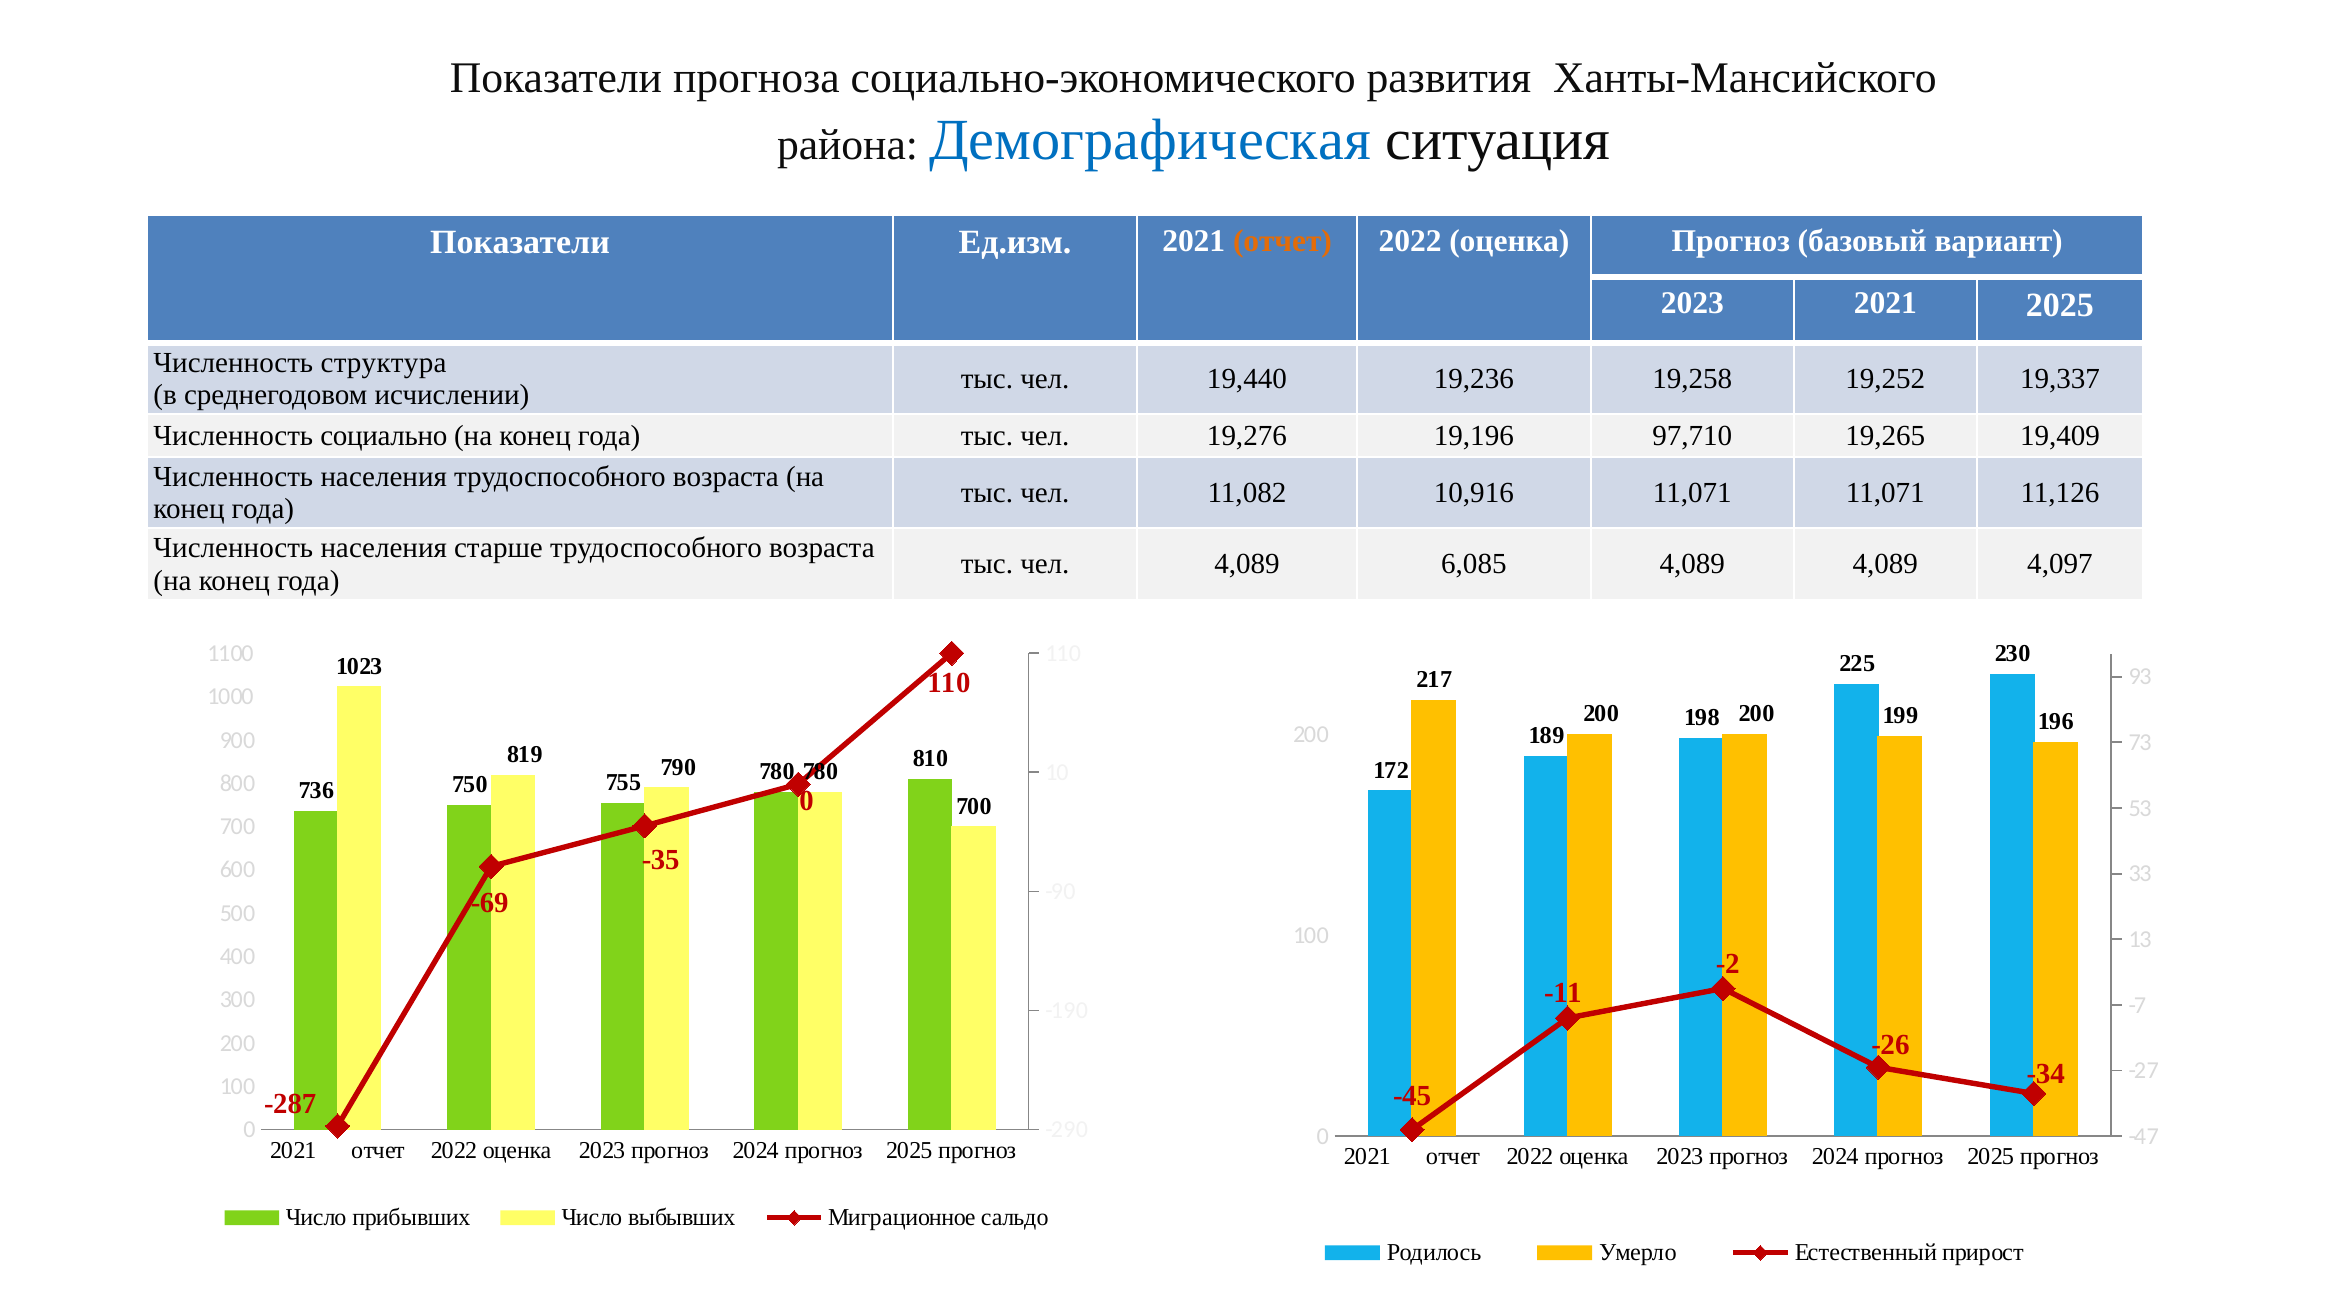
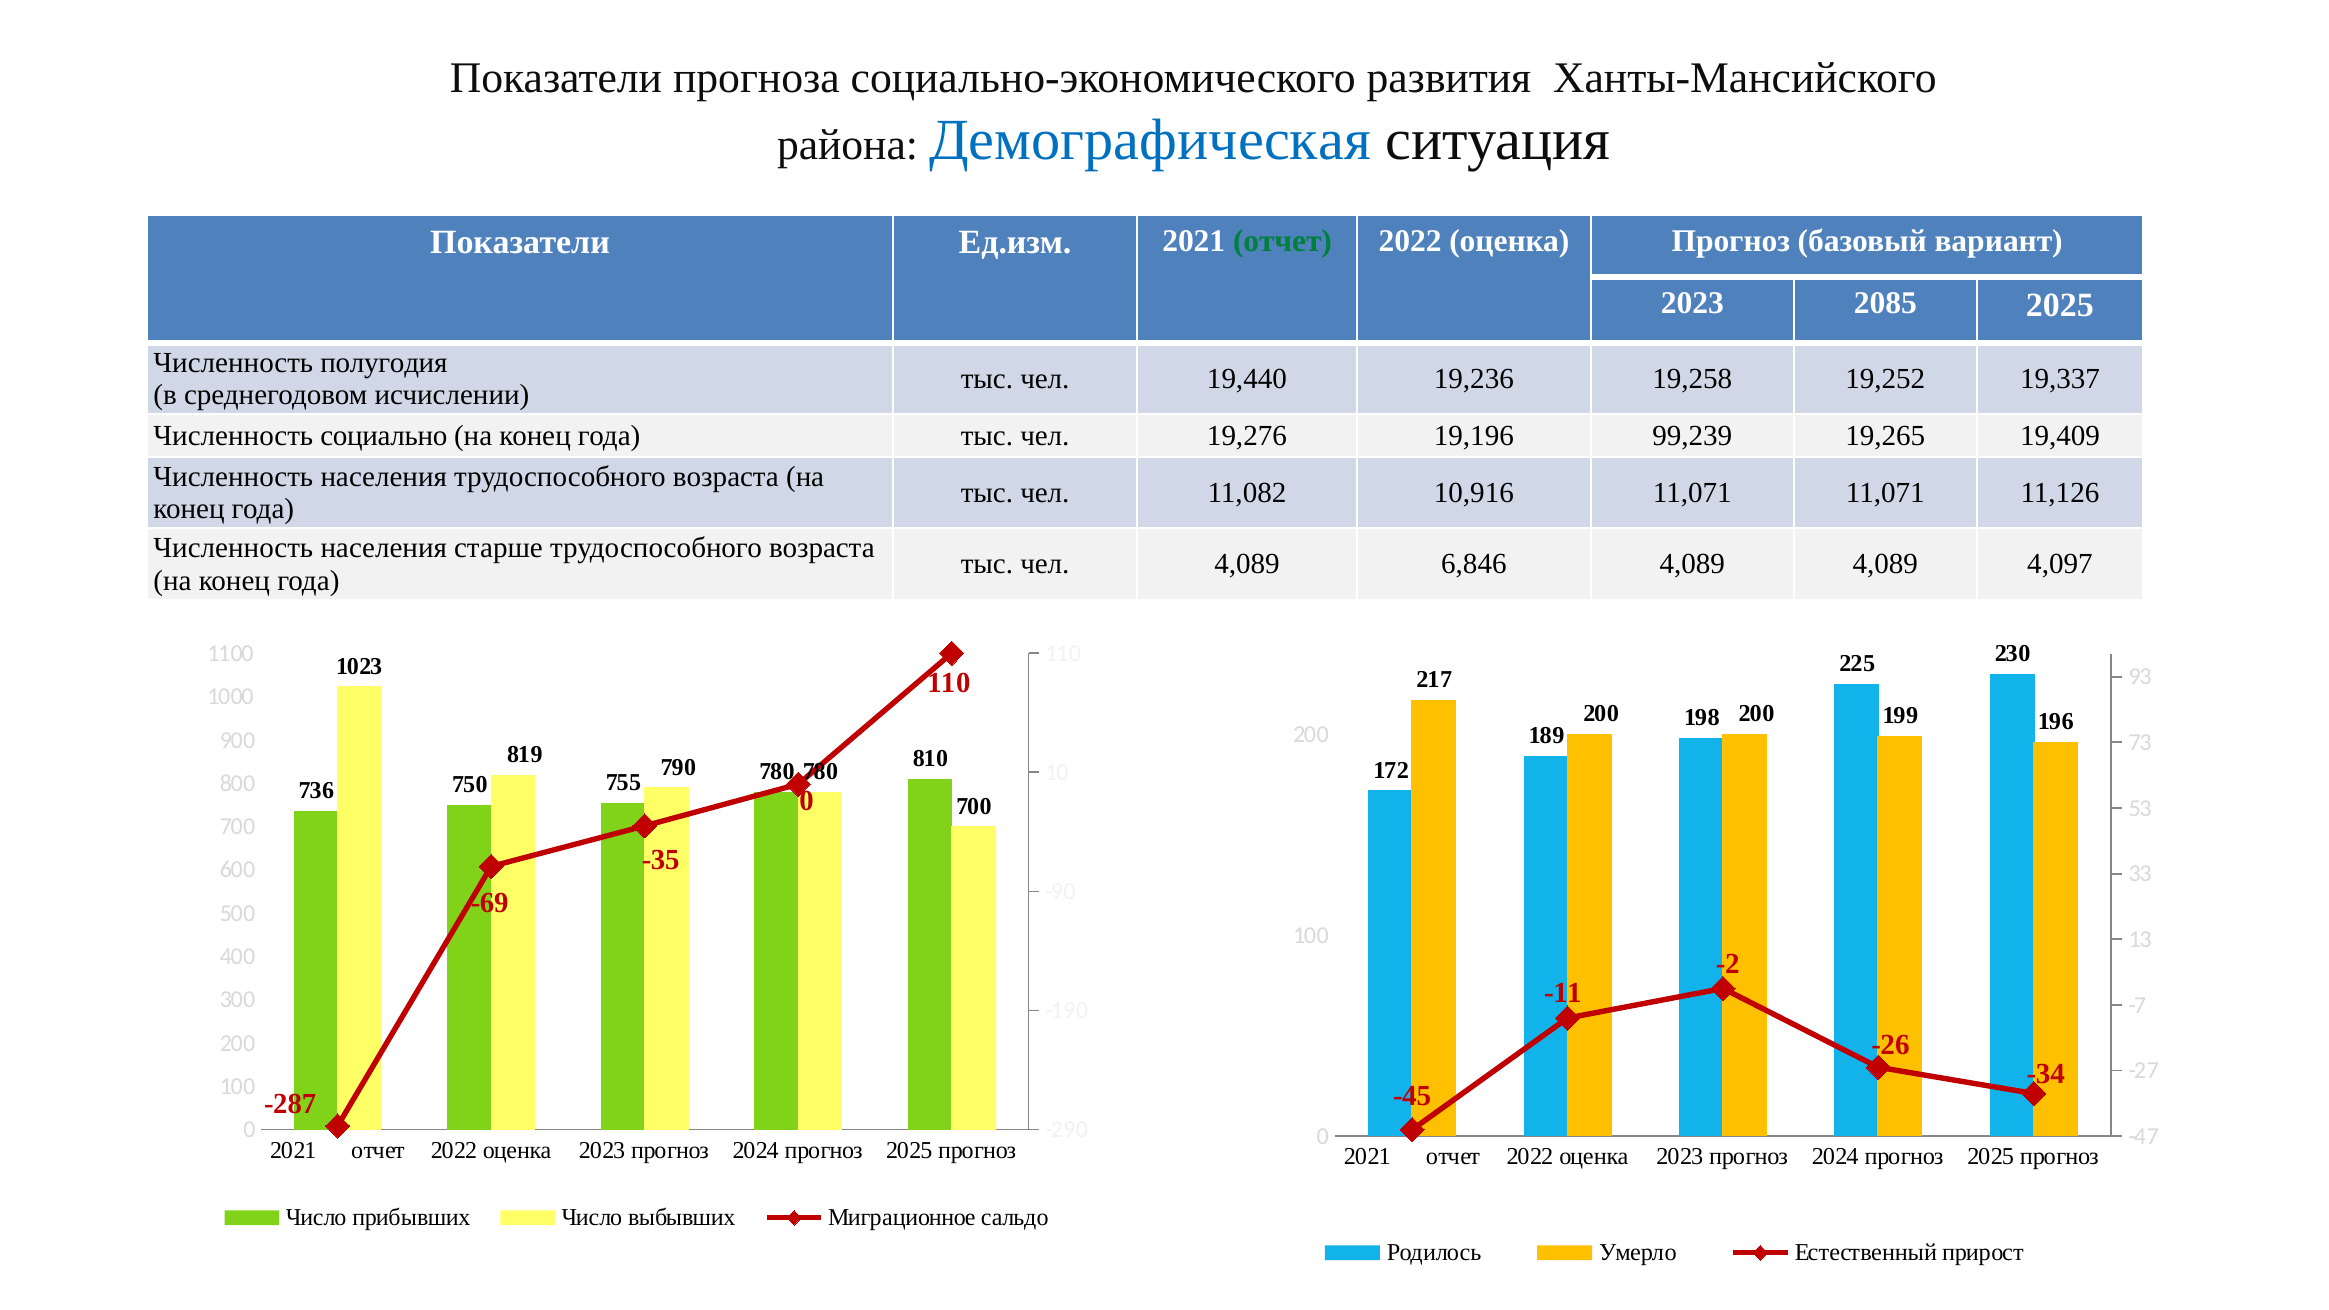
отчет at (1282, 241) colour: orange -> green
2023 2021: 2021 -> 2085
структура: структура -> полугодия
97,710: 97,710 -> 99,239
6,085: 6,085 -> 6,846
